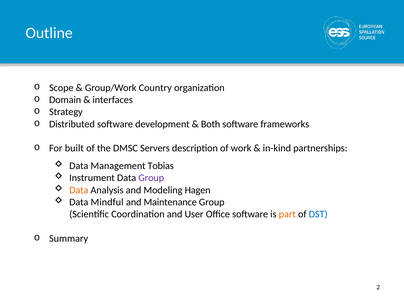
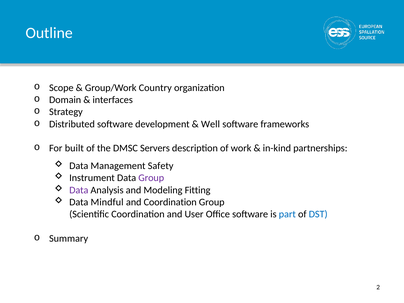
Both: Both -> Well
Tobias: Tobias -> Safety
Data at (79, 190) colour: orange -> purple
Hagen: Hagen -> Fitting
and Maintenance: Maintenance -> Coordination
part colour: orange -> blue
